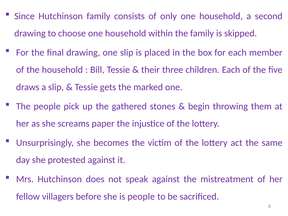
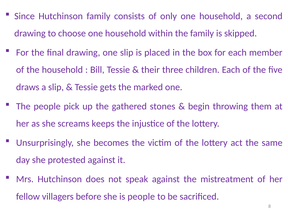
paper: paper -> keeps
